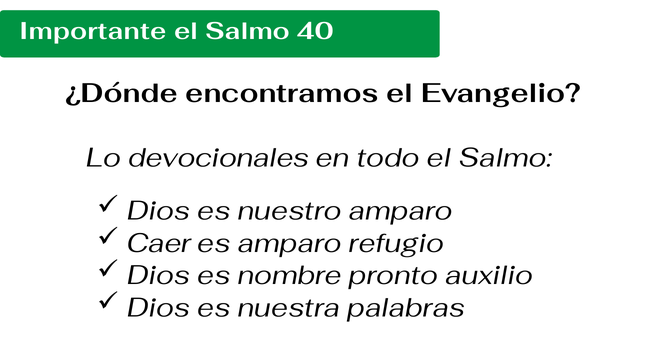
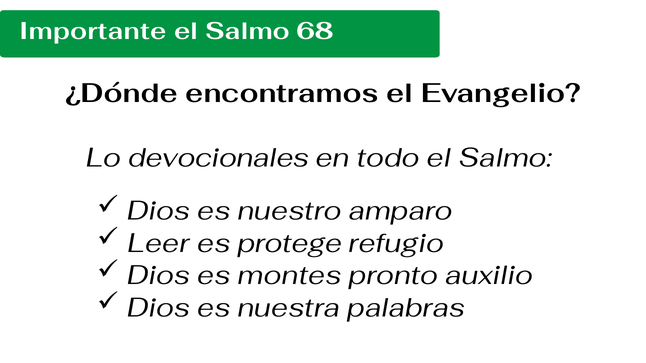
40: 40 -> 68
Caer: Caer -> Leer
es amparo: amparo -> protege
nombre: nombre -> montes
